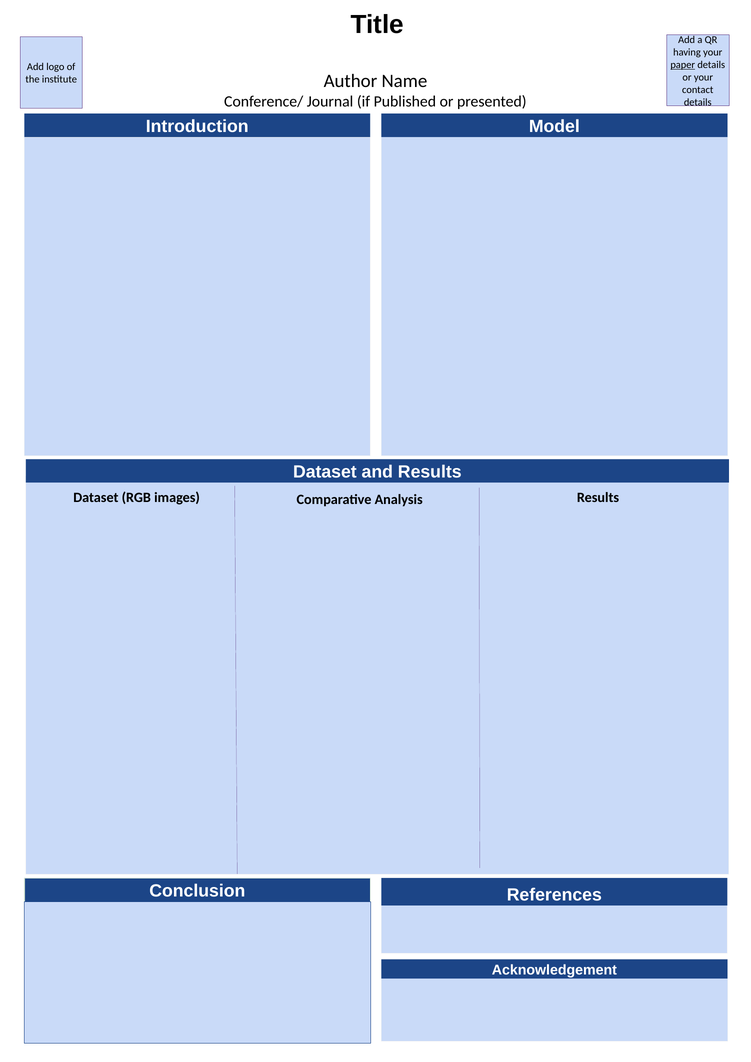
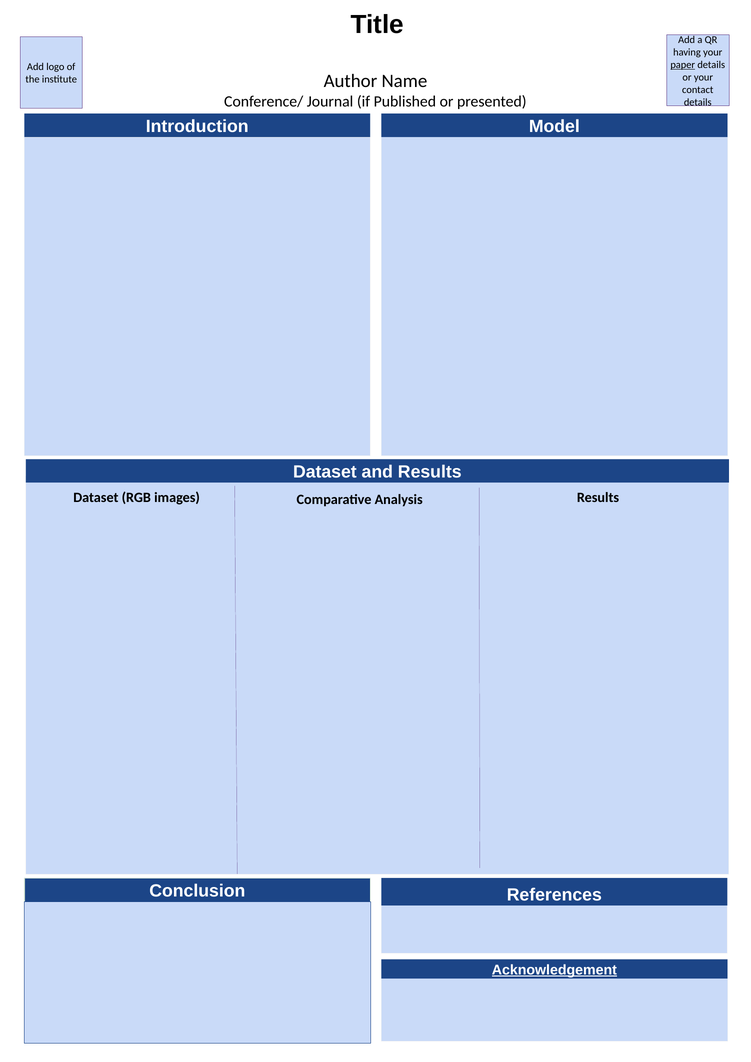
Acknowledgement underline: none -> present
